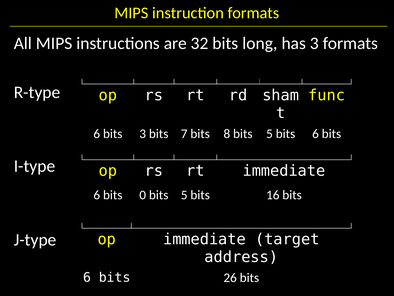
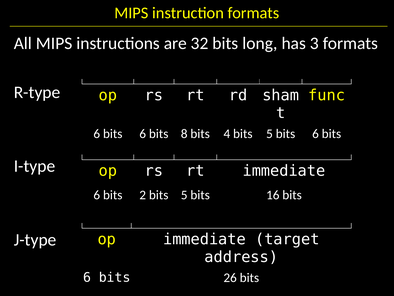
6 bits 3: 3 -> 6
7: 7 -> 8
8: 8 -> 4
0: 0 -> 2
